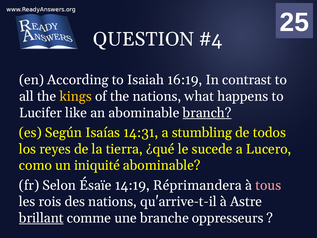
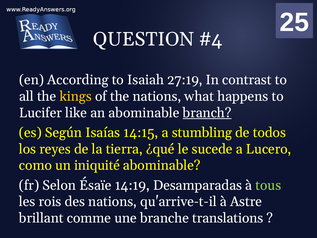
16:19: 16:19 -> 27:19
14:31: 14:31 -> 14:15
Réprimandera: Réprimandera -> Desamparadas
tous colour: pink -> light green
brillant underline: present -> none
oppresseurs: oppresseurs -> translations
